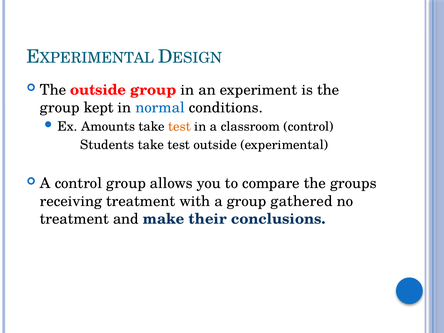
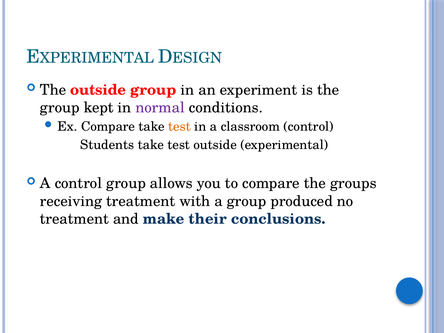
normal colour: blue -> purple
Ex Amounts: Amounts -> Compare
gathered: gathered -> produced
